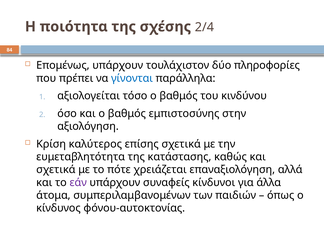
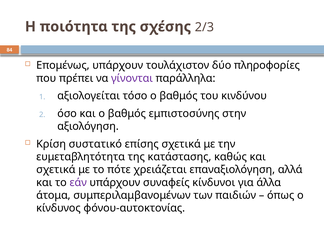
2/4: 2/4 -> 2/3
γίνονται colour: blue -> purple
καλύτερος: καλύτερος -> συστατικό
